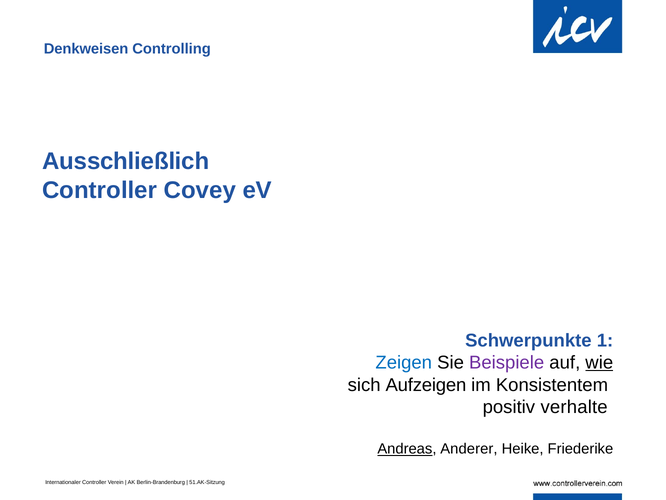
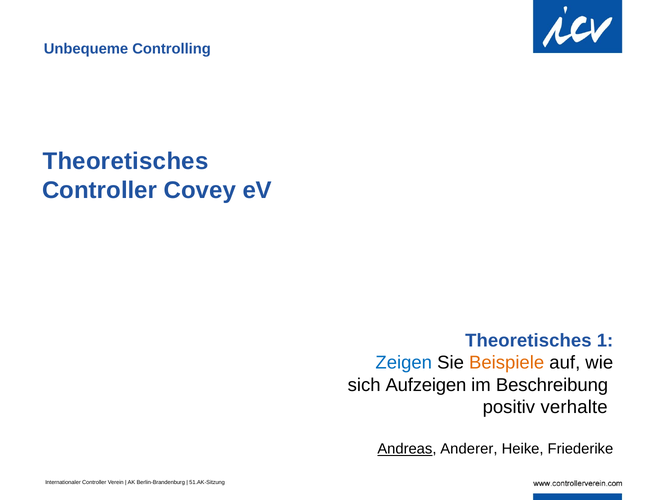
Denkweisen: Denkweisen -> Unbequeme
Ausschließlich at (126, 161): Ausschließlich -> Theoretisches
Schwerpunkte at (528, 340): Schwerpunkte -> Theoretisches
Beispiele colour: purple -> orange
wie underline: present -> none
Konsistentem: Konsistentem -> Beschreibung
